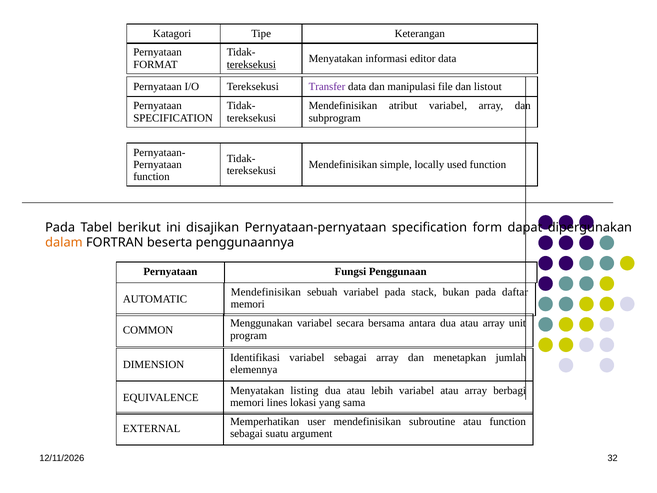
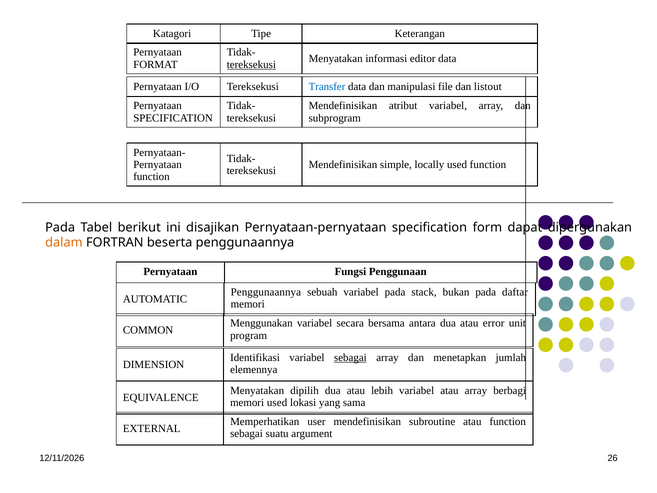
Transfer colour: purple -> blue
Mendefinisikan at (266, 292): Mendefinisikan -> Penggunaannya
dua atau array: array -> error
sebagai at (350, 358) underline: none -> present
listing: listing -> dipilih
memori lines: lines -> used
32: 32 -> 26
